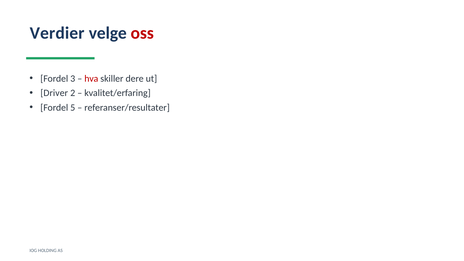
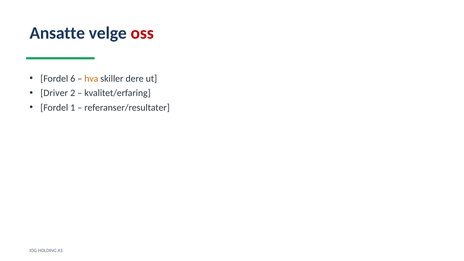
Verdier: Verdier -> Ansatte
3: 3 -> 6
hva colour: red -> orange
5: 5 -> 1
